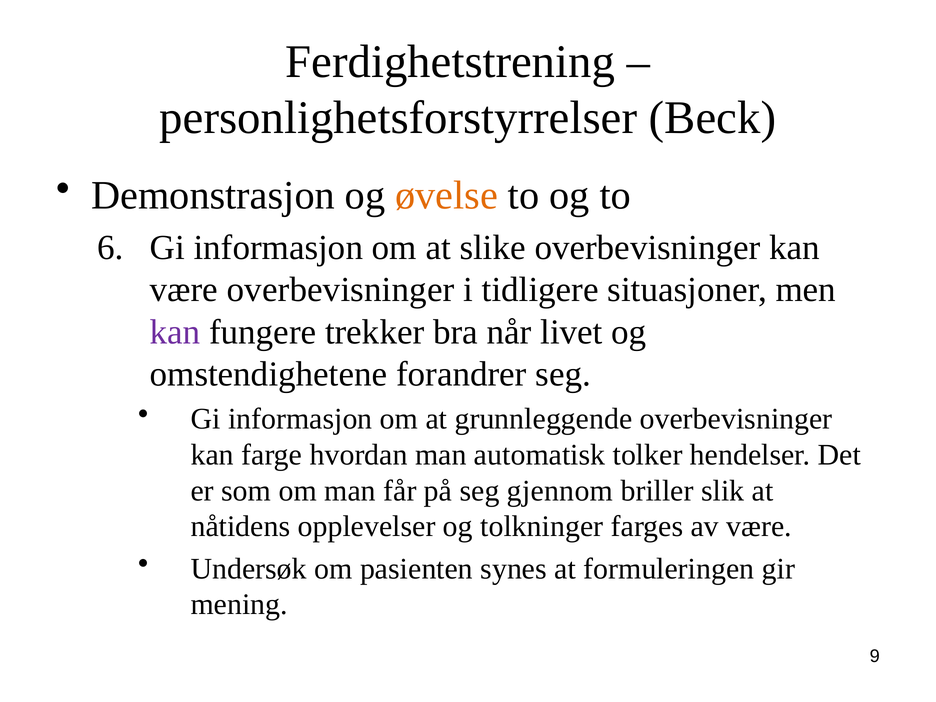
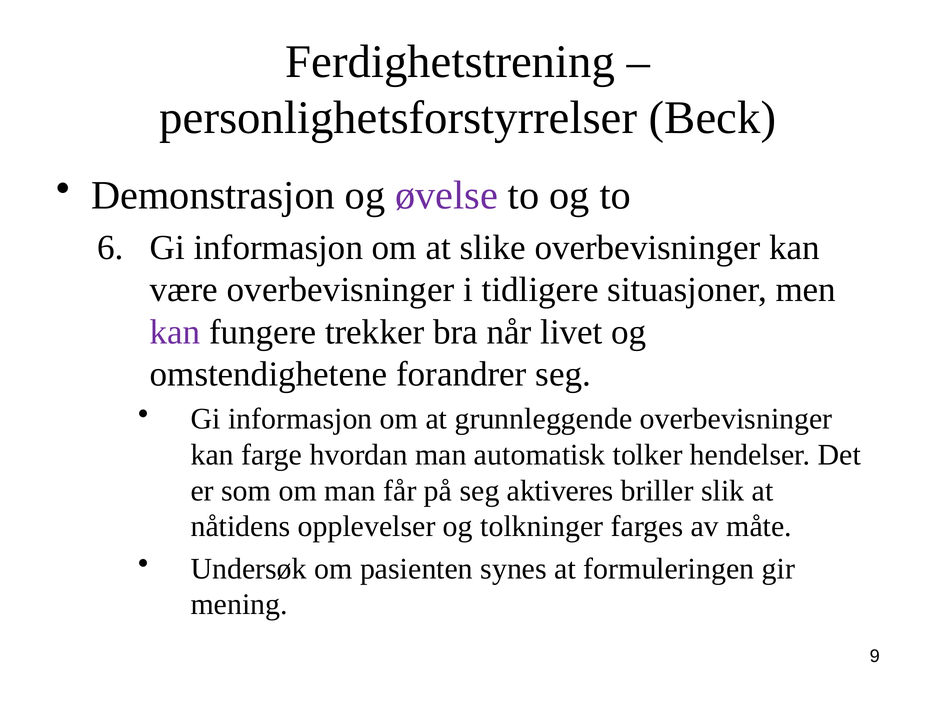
øvelse colour: orange -> purple
gjennom: gjennom -> aktiveres
av være: være -> måte
